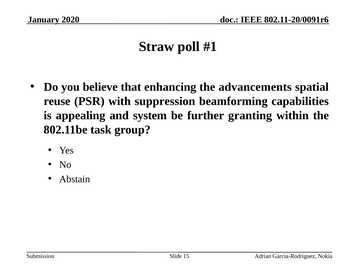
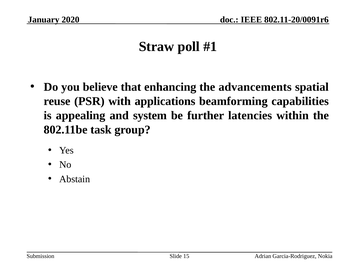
suppression: suppression -> applications
granting: granting -> latencies
